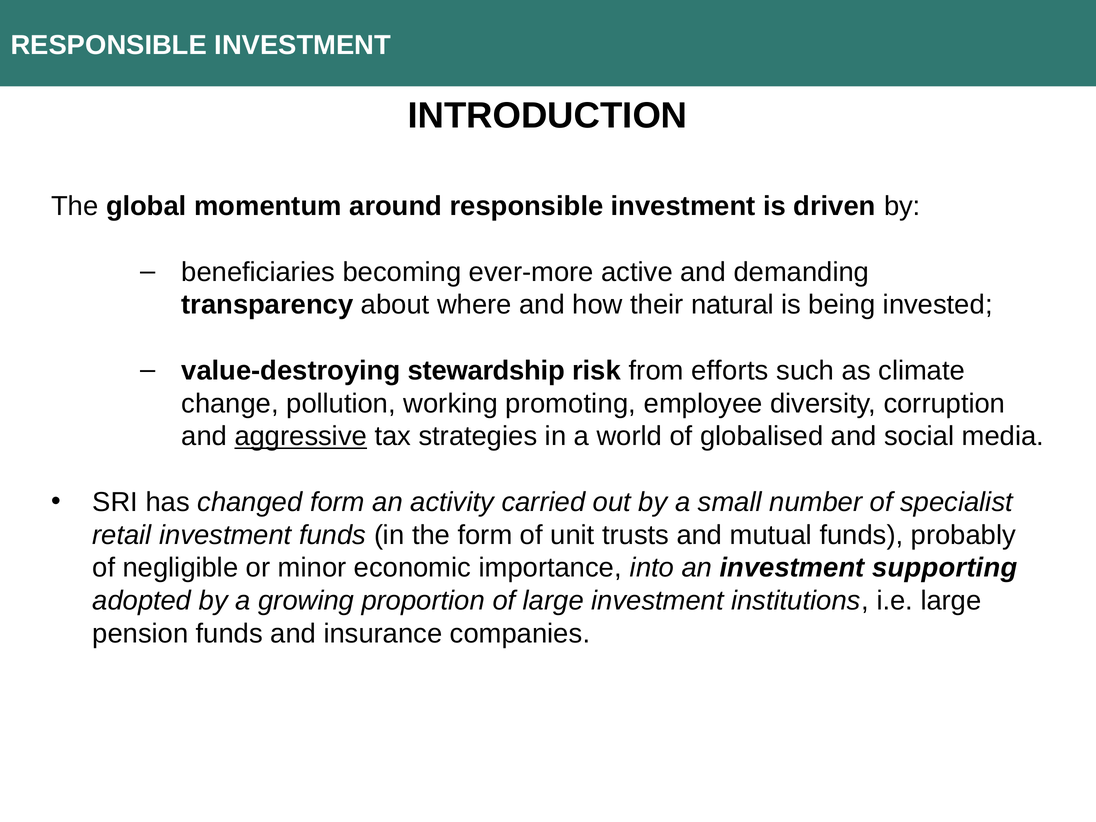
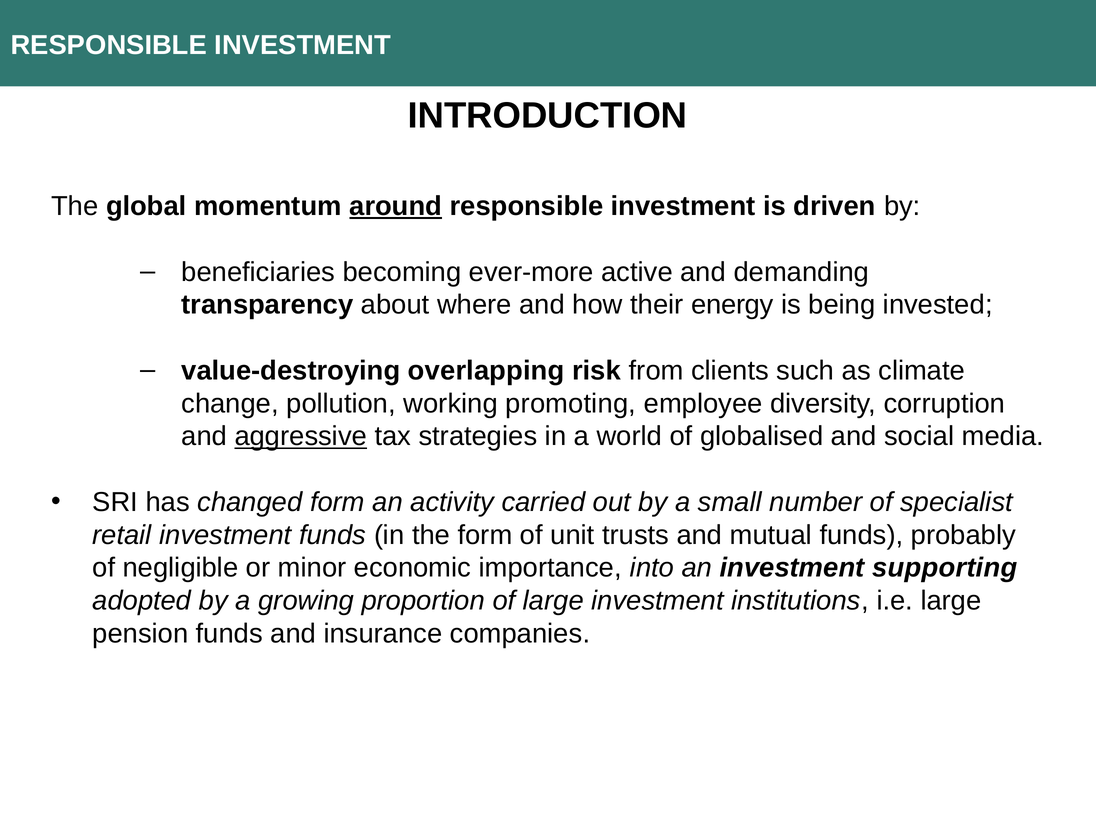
around underline: none -> present
natural: natural -> energy
stewardship: stewardship -> overlapping
efforts: efforts -> clients
